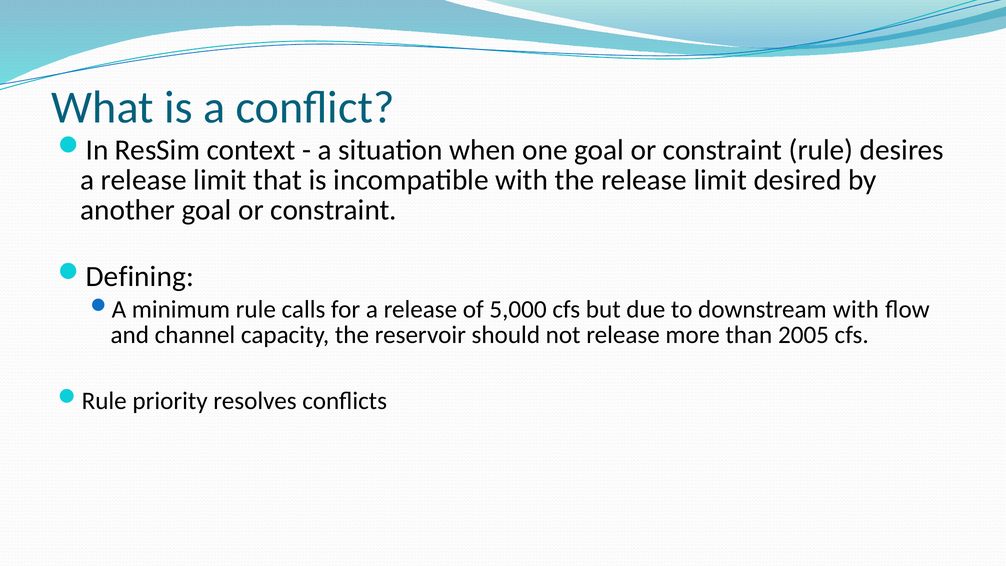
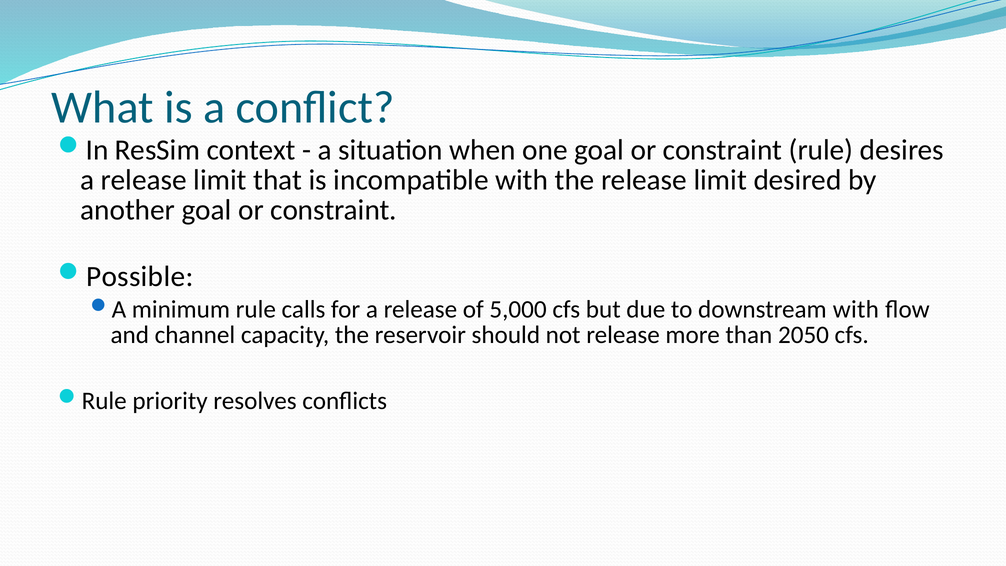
Defining: Defining -> Possible
2005: 2005 -> 2050
